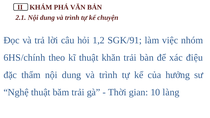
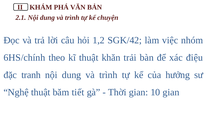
SGK/91: SGK/91 -> SGK/42
thẩm: thẩm -> tranh
băm trải: trải -> tiết
10 làng: làng -> gian
